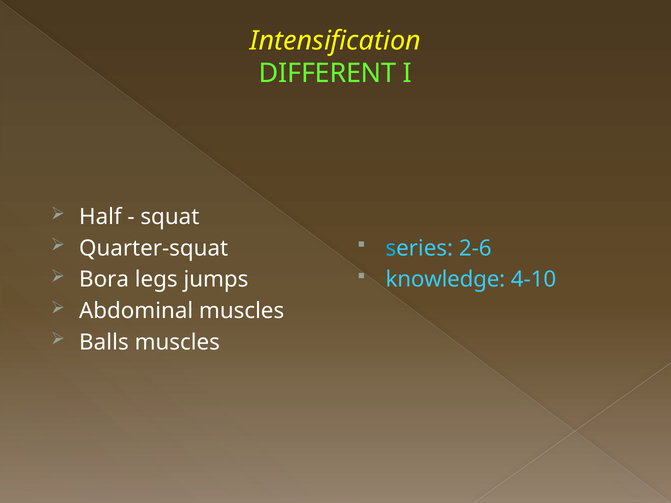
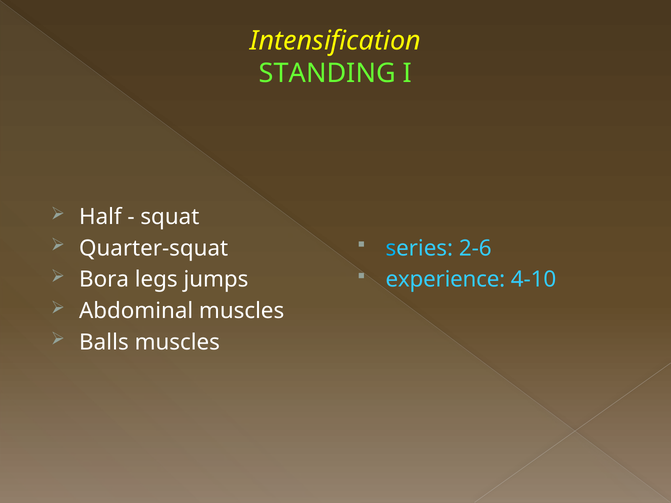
DIFFERENT: DIFFERENT -> STANDING
knowledge: knowledge -> experience
